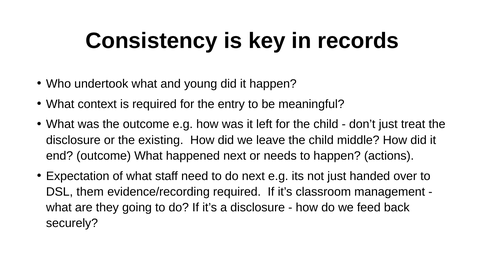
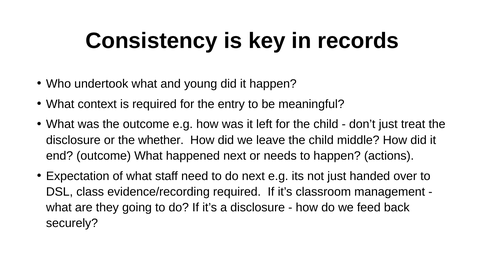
existing: existing -> whether
them: them -> class
